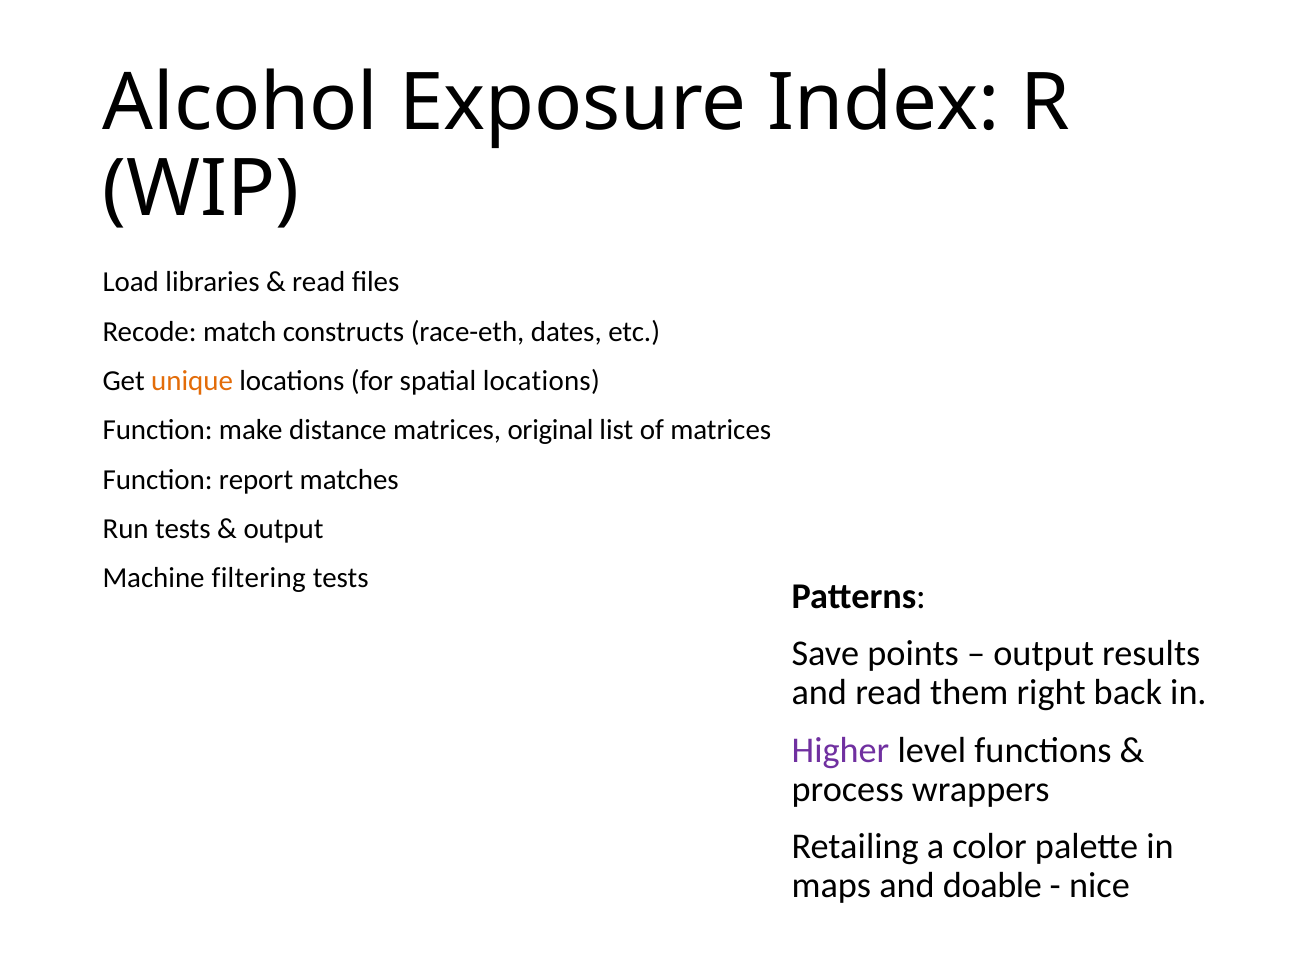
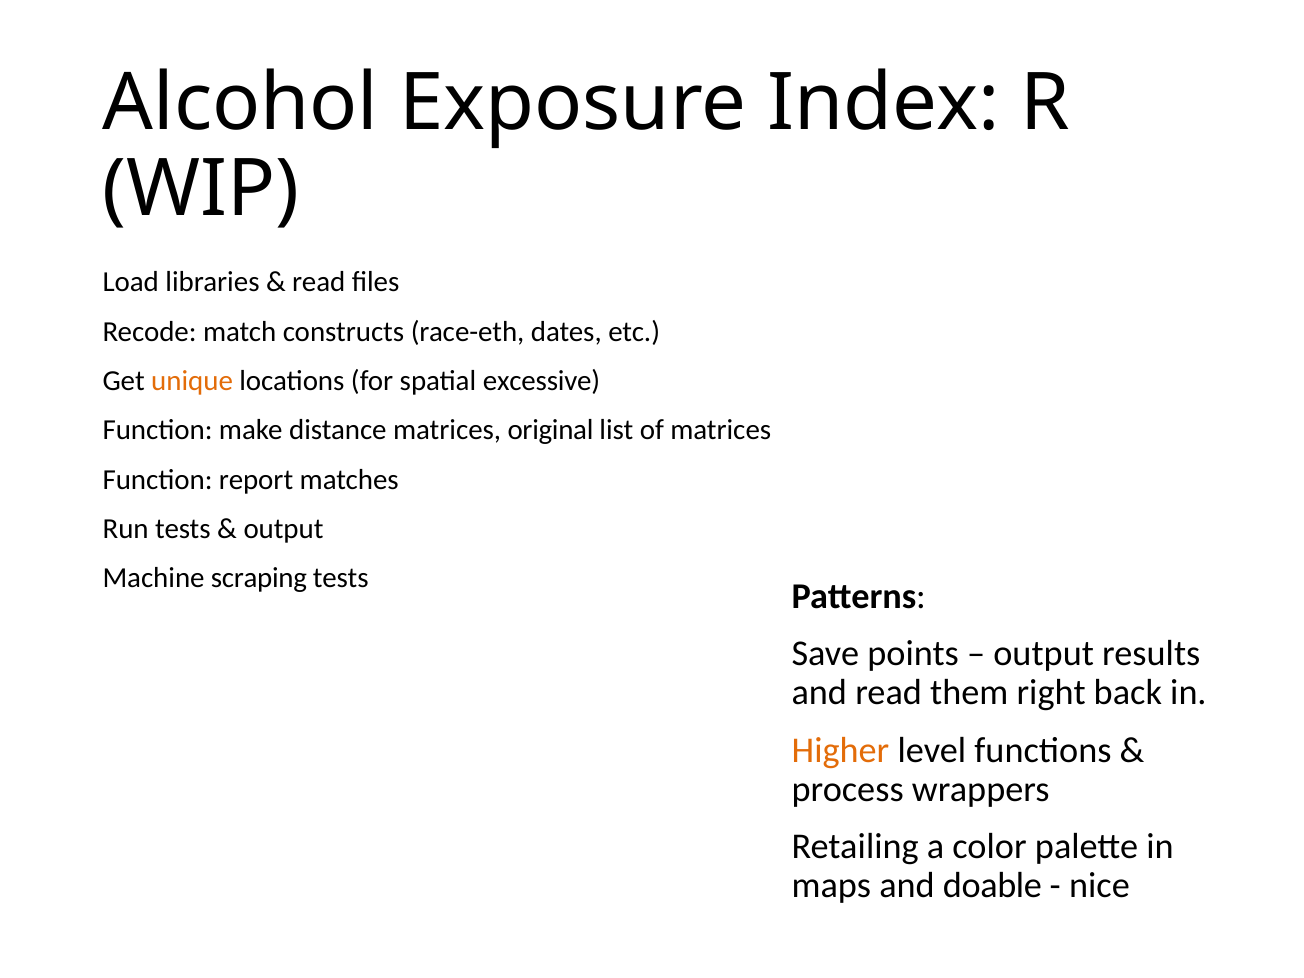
spatial locations: locations -> excessive
filtering: filtering -> scraping
Higher colour: purple -> orange
